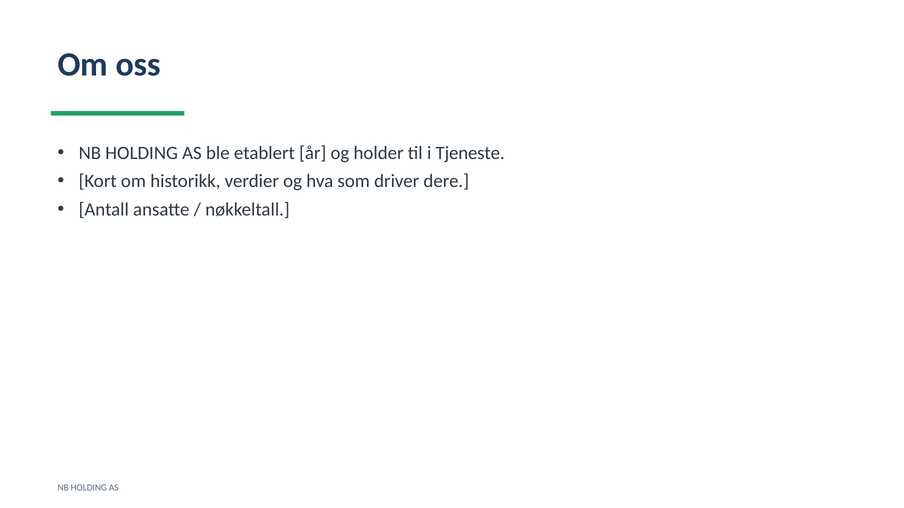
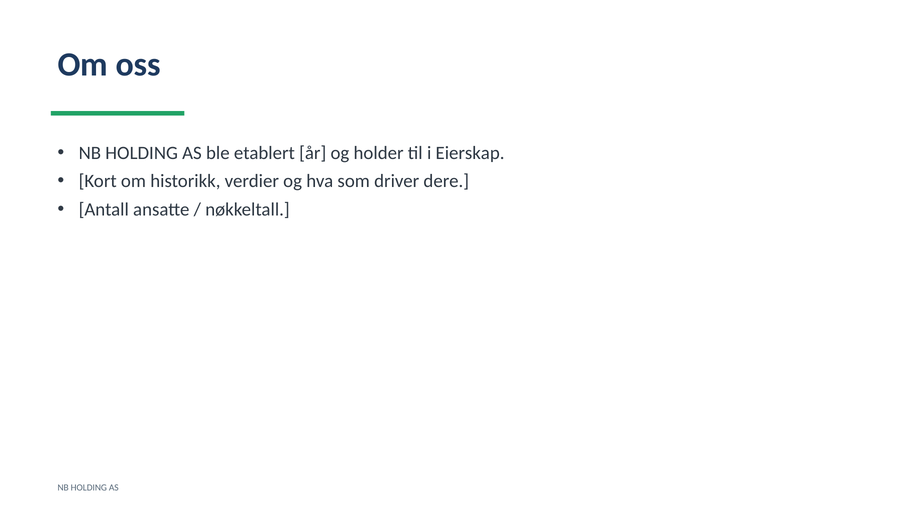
Tjeneste: Tjeneste -> Eierskap
